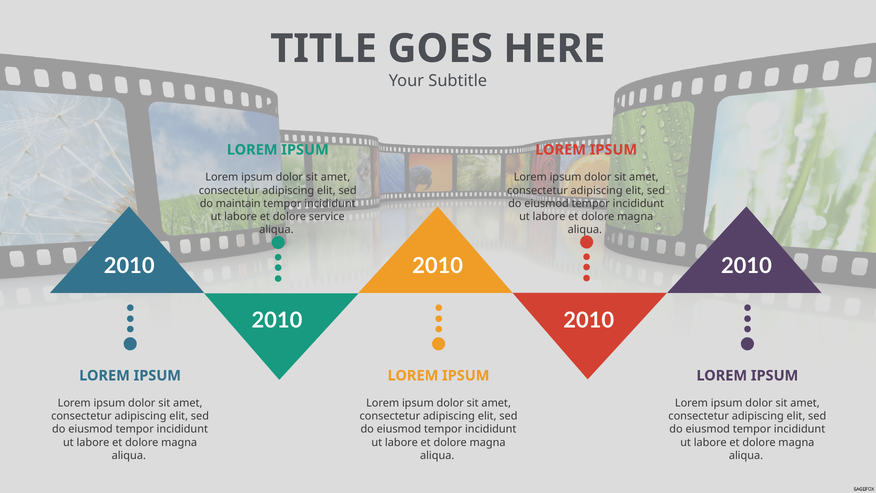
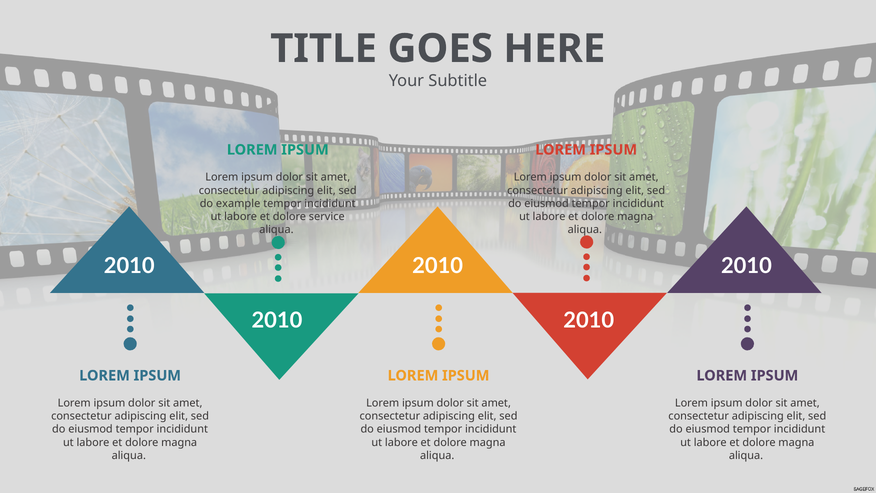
maintain: maintain -> example
